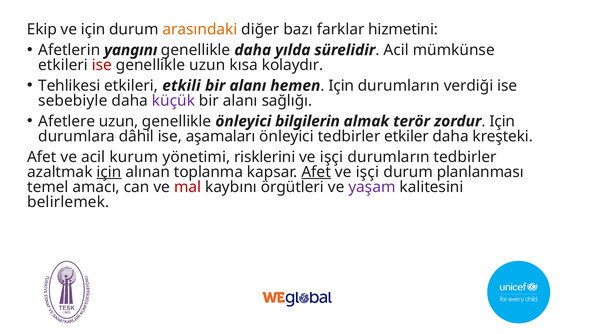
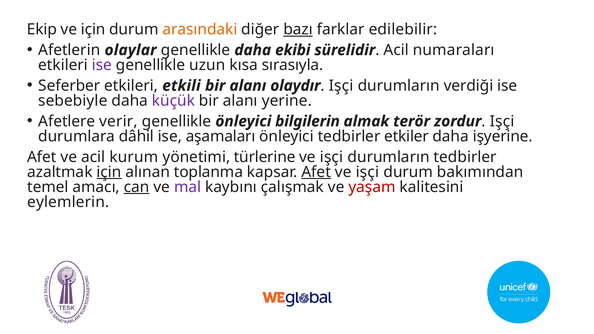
bazı underline: none -> present
hizmetini: hizmetini -> edilebilir
yangını: yangını -> olaylar
yılda: yılda -> ekibi
mümkünse: mümkünse -> numaraları
ise at (102, 65) colour: red -> purple
kolaydır: kolaydır -> sırasıyla
Tehlikesi: Tehlikesi -> Seferber
hemen: hemen -> olaydır
Için at (341, 86): Için -> Işçi
sağlığı: sağlığı -> yerine
Afetlere uzun: uzun -> verir
Için at (502, 121): Için -> Işçi
kreşteki: kreşteki -> işyerine
risklerini: risklerini -> türlerine
planlanması: planlanması -> bakımından
can underline: none -> present
mal colour: red -> purple
örgütleri: örgütleri -> çalışmak
yaşam colour: purple -> red
belirlemek: belirlemek -> eylemlerin
